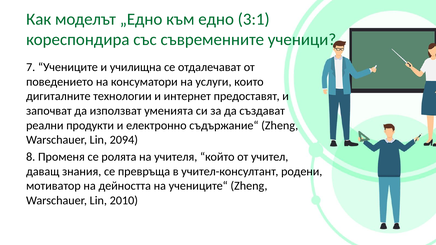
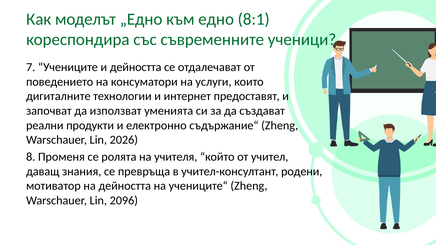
3:1: 3:1 -> 8:1
и училищна: училищна -> дейността
2094: 2094 -> 2026
2010: 2010 -> 2096
